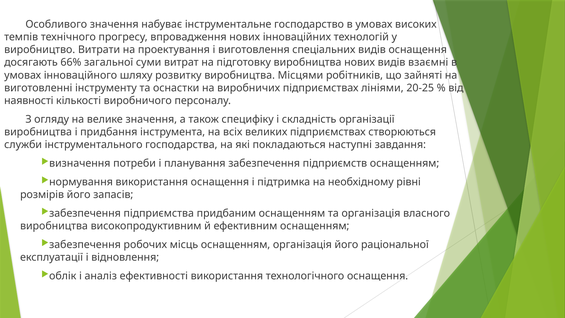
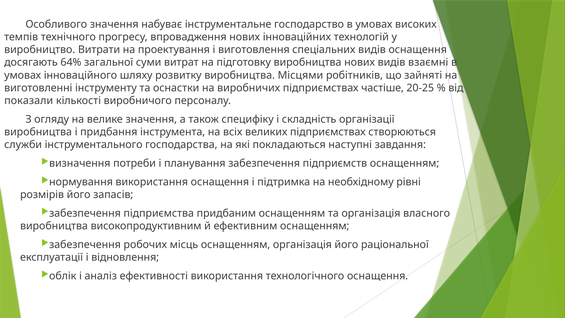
66%: 66% -> 64%
лініями: лініями -> частіше
наявності: наявності -> показали
